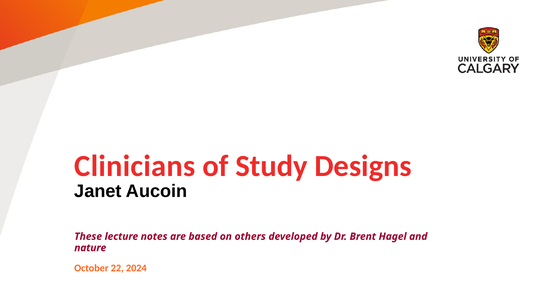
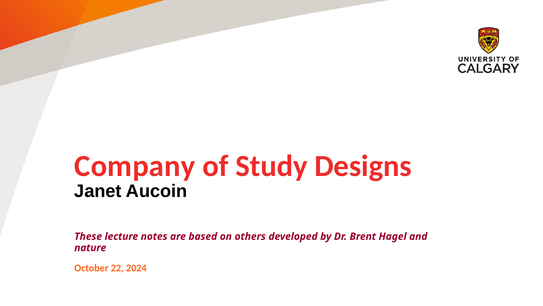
Clinicians: Clinicians -> Company
